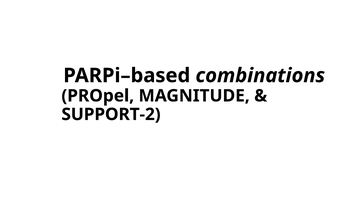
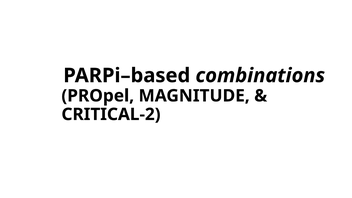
SUPPORT-2: SUPPORT-2 -> CRITICAL-2
